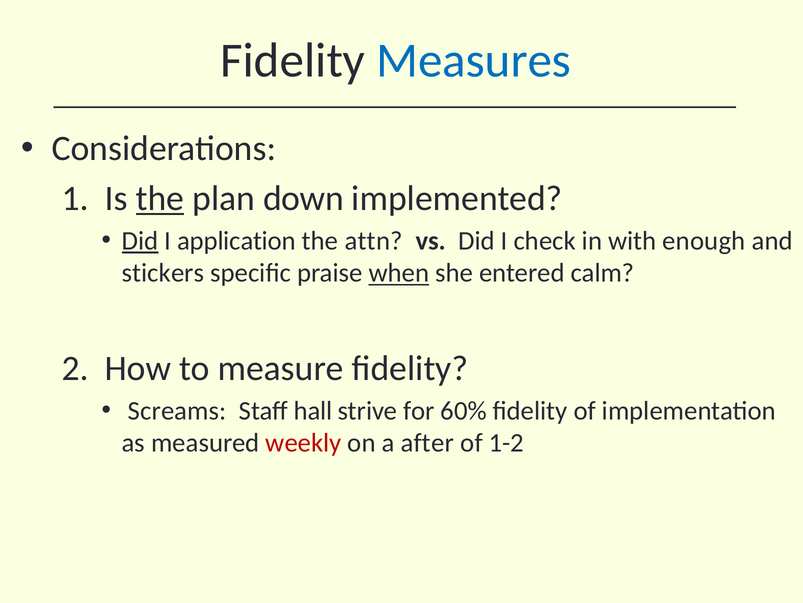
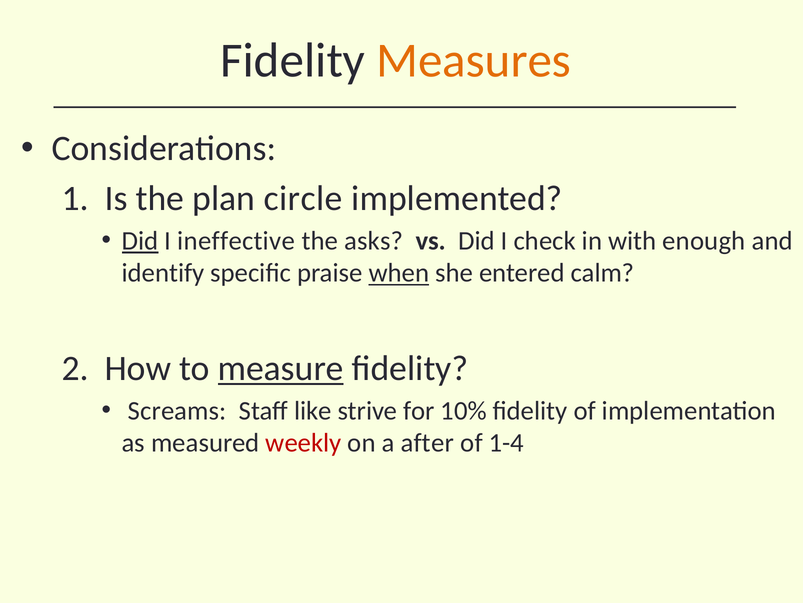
Measures colour: blue -> orange
the at (160, 198) underline: present -> none
down: down -> circle
application: application -> ineffective
attn: attn -> asks
stickers: stickers -> identify
measure underline: none -> present
hall: hall -> like
60%: 60% -> 10%
1-2: 1-2 -> 1-4
